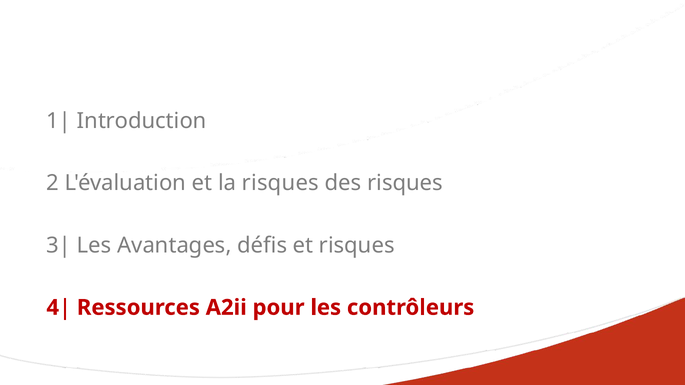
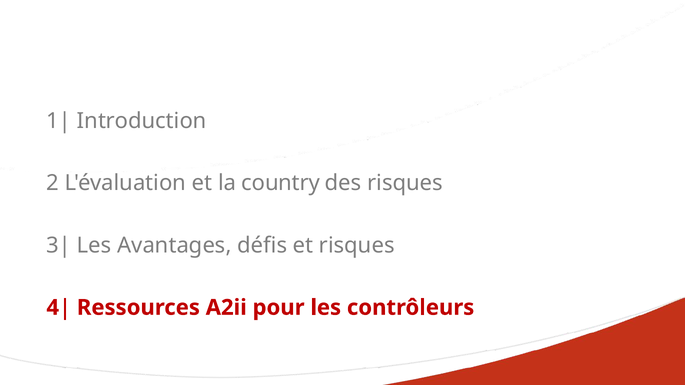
la risques: risques -> country
